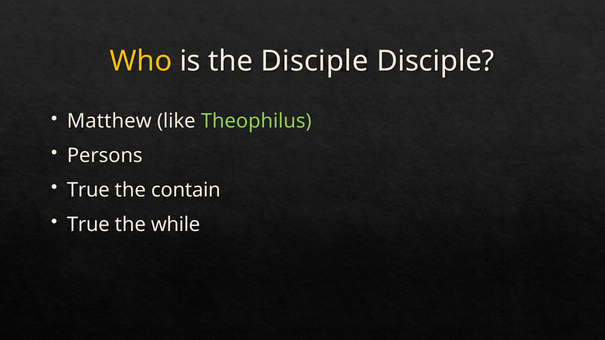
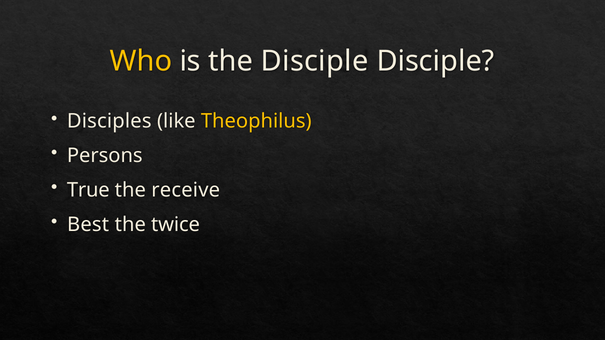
Matthew: Matthew -> Disciples
Theophilus colour: light green -> yellow
contain: contain -> receive
True at (88, 225): True -> Best
while: while -> twice
